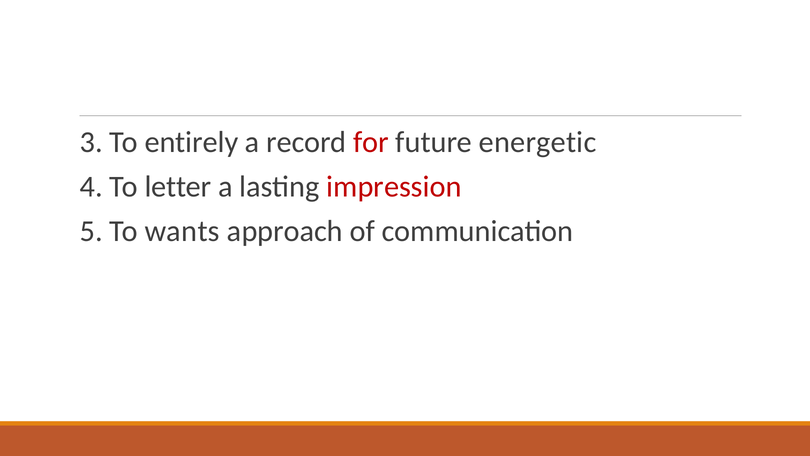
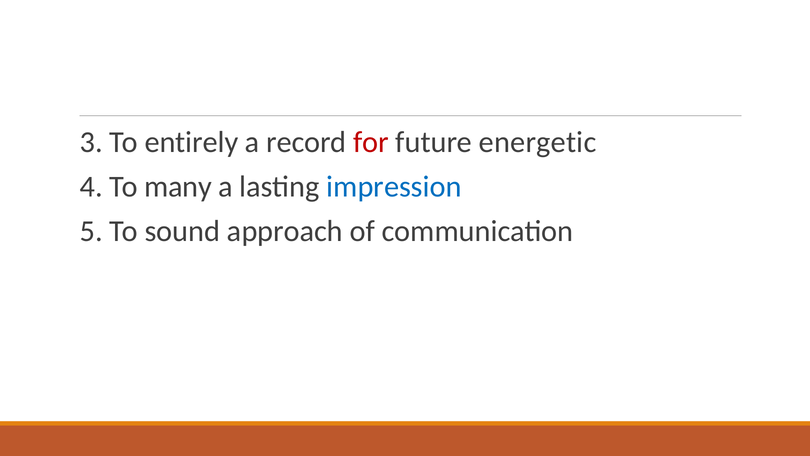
letter: letter -> many
impression colour: red -> blue
wants: wants -> sound
